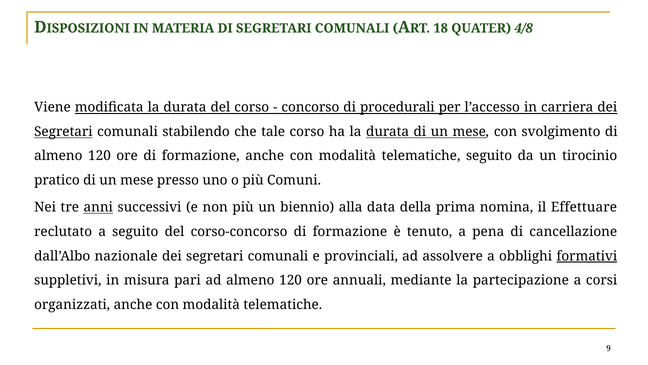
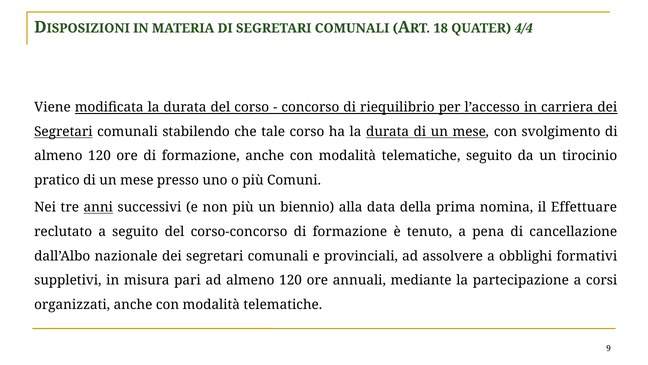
4/8: 4/8 -> 4/4
procedurali: procedurali -> riequilibrio
formativi underline: present -> none
